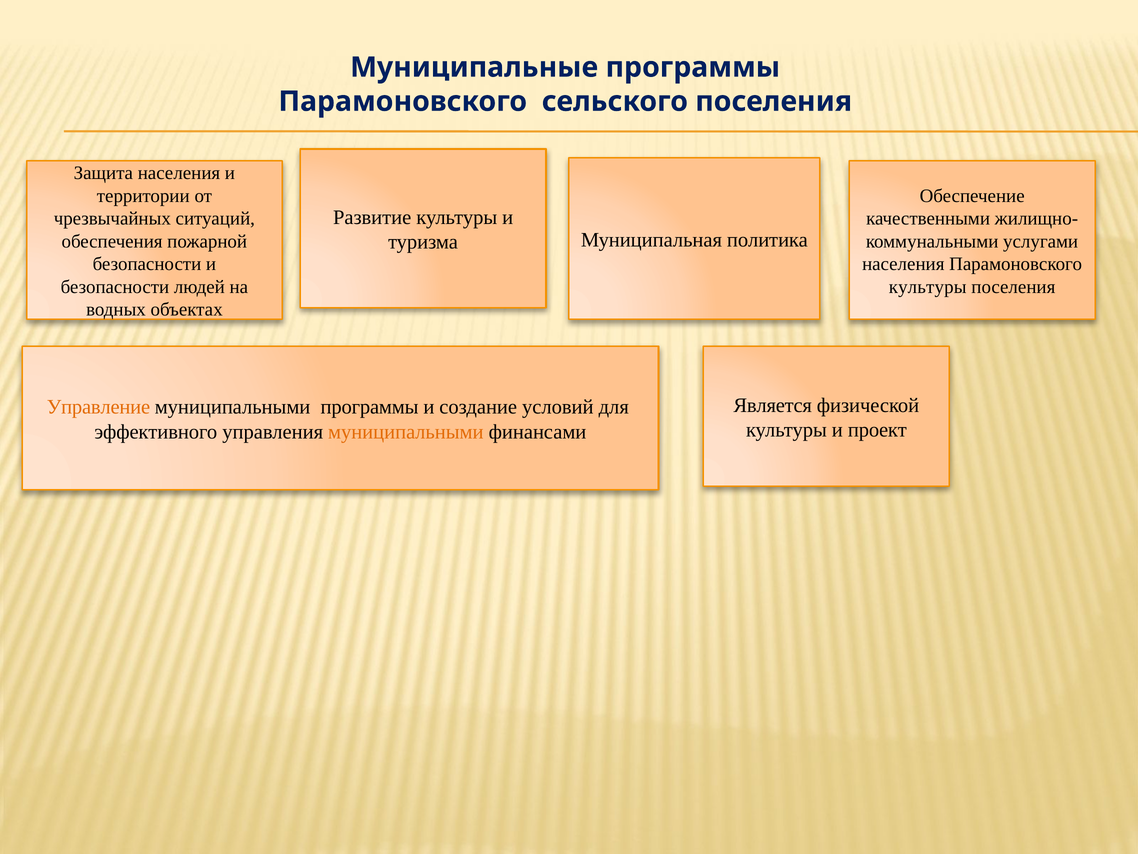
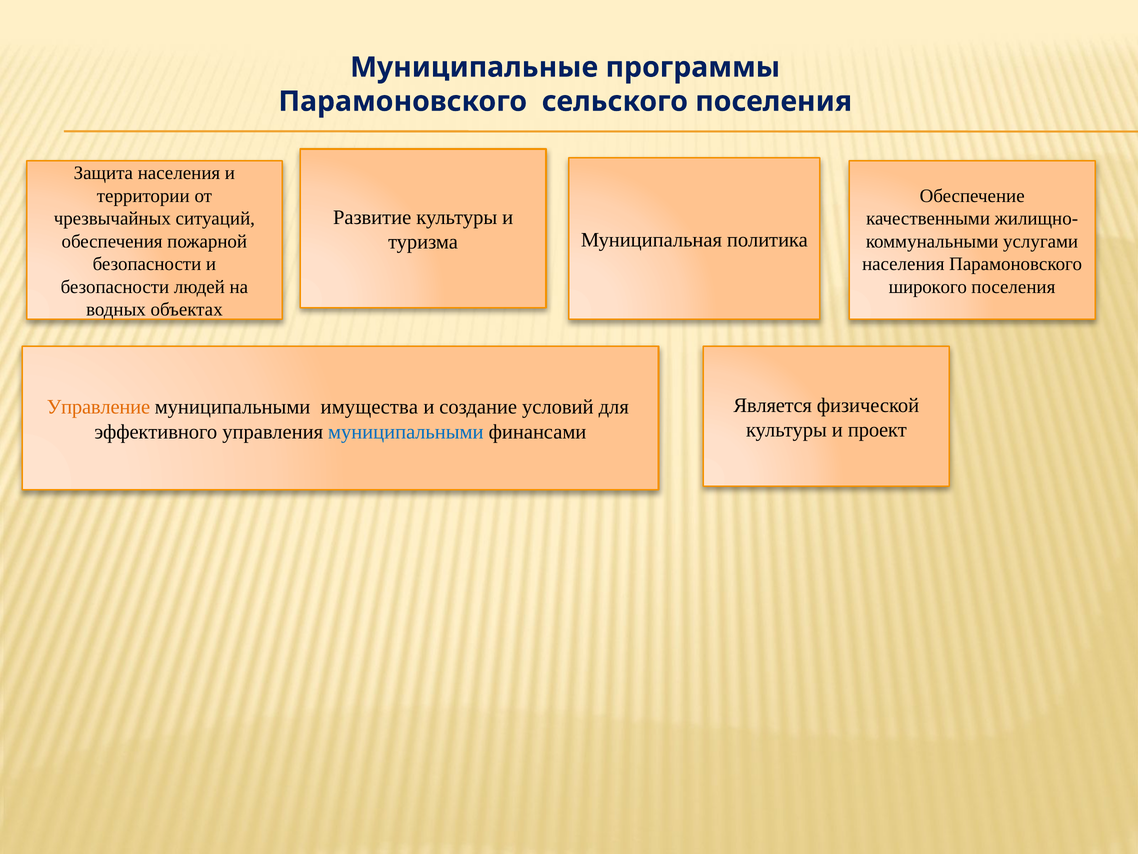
культуры at (928, 287): культуры -> широкого
муниципальными программы: программы -> имущества
муниципальными at (406, 432) colour: orange -> blue
